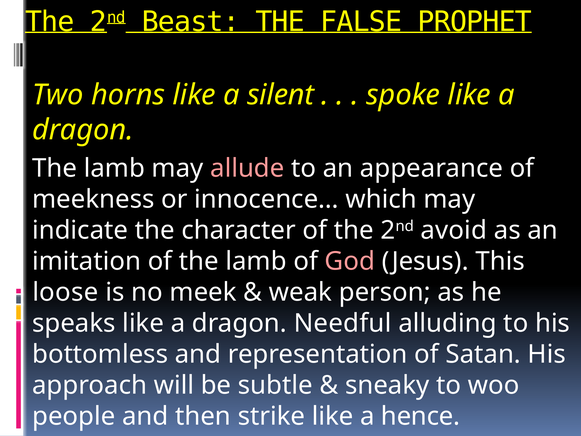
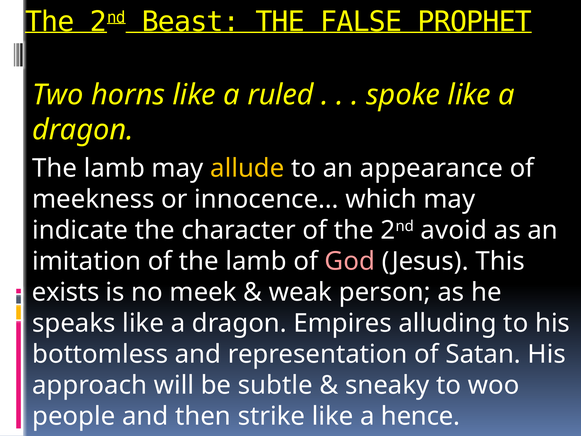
silent: silent -> ruled
allude colour: pink -> yellow
loose: loose -> exists
Needful: Needful -> Empires
